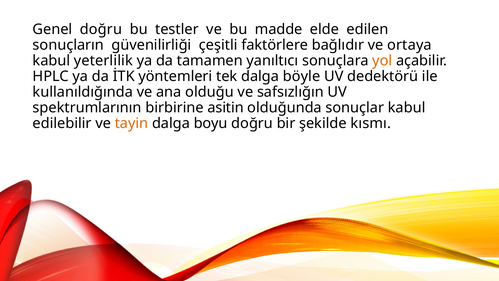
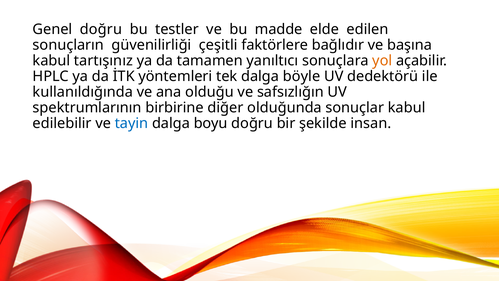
ortaya: ortaya -> başına
yeterlilik: yeterlilik -> tartışınız
asitin: asitin -> diğer
tayin colour: orange -> blue
kısmı: kısmı -> insan
